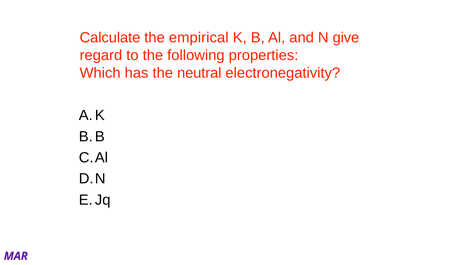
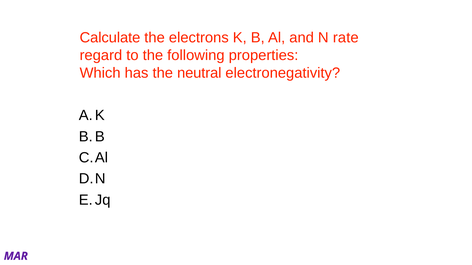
empirical: empirical -> electrons
give: give -> rate
